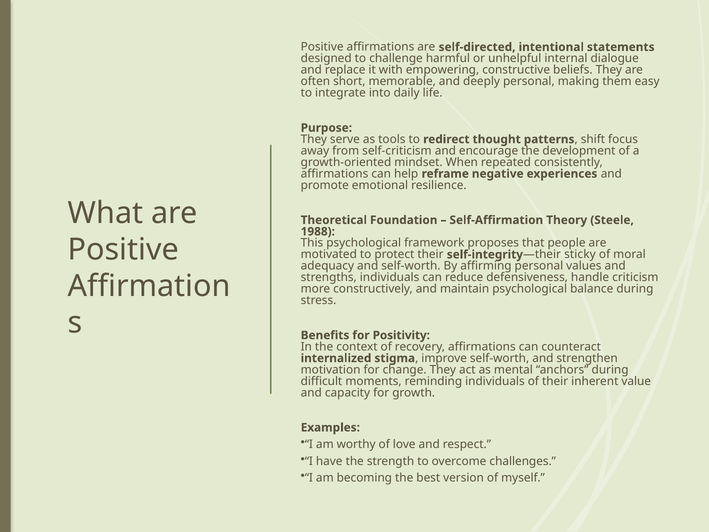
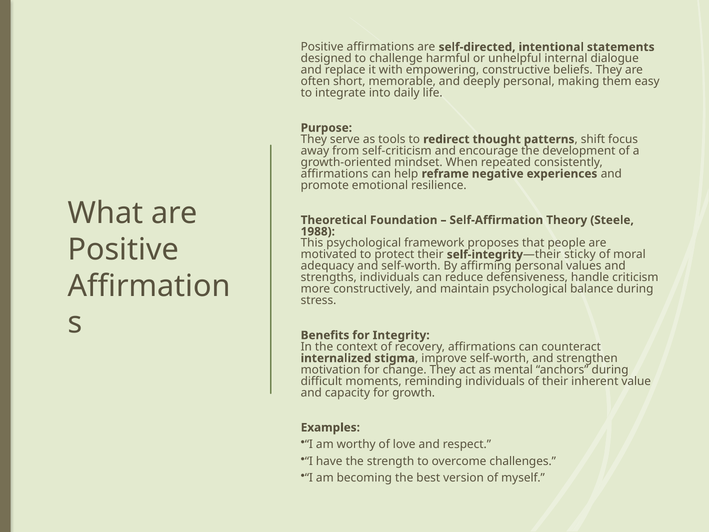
Positivity: Positivity -> Integrity
